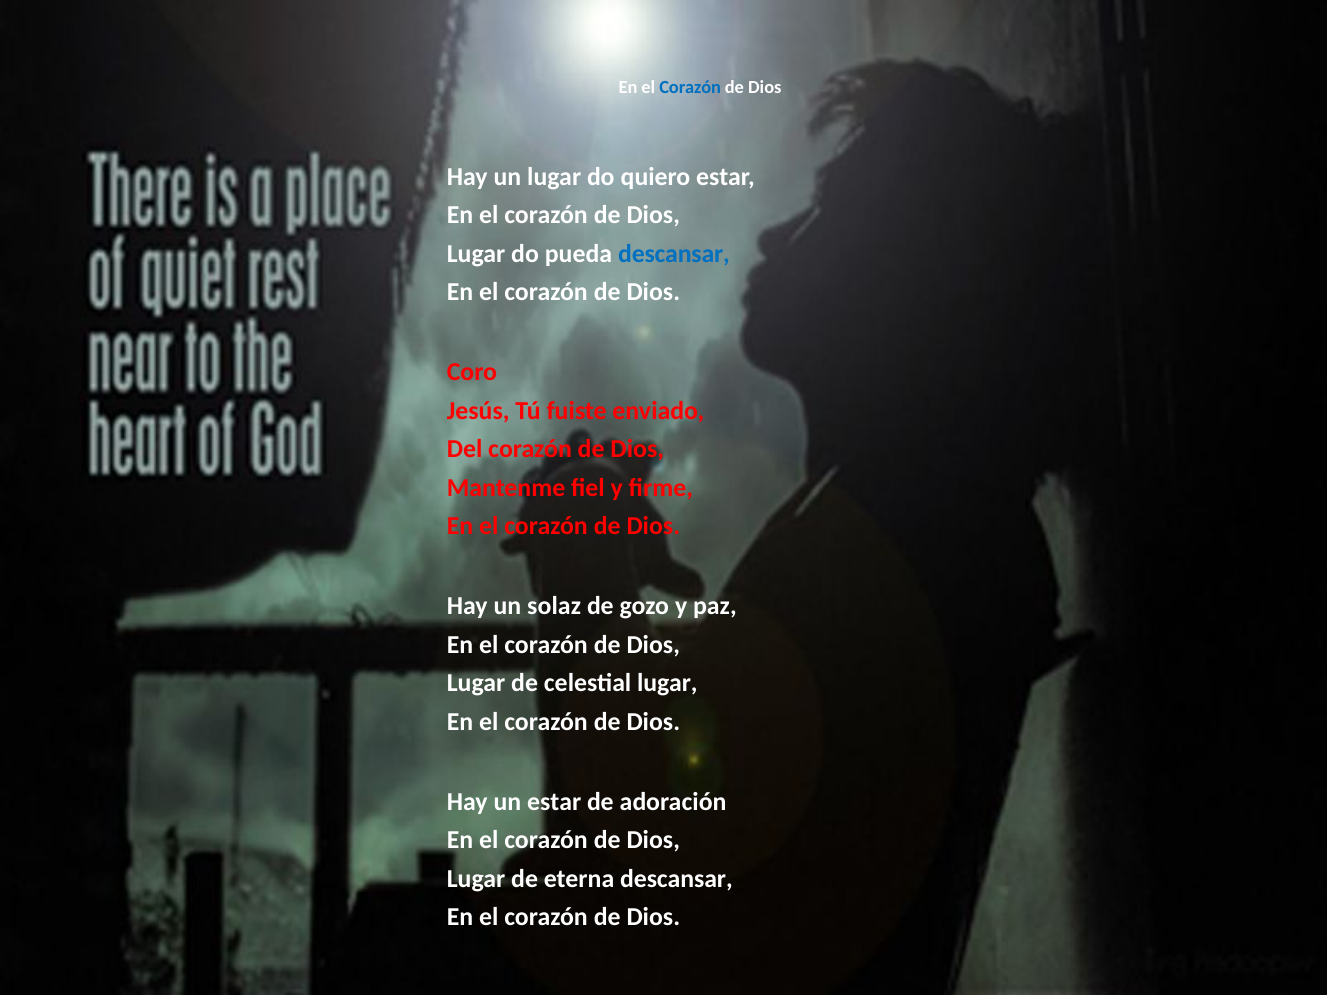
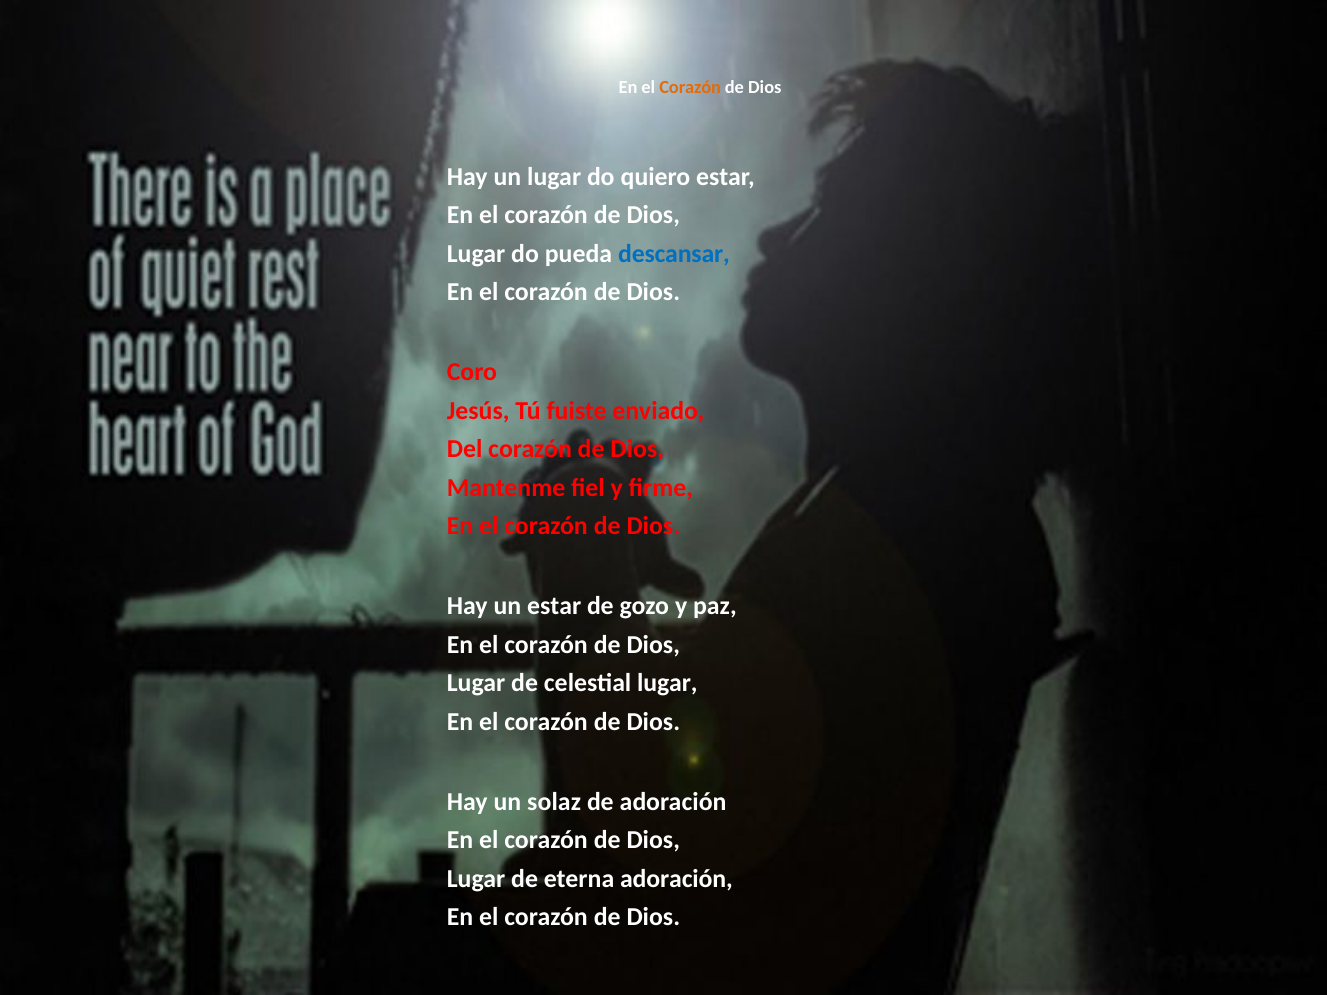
Corazón at (690, 87) colour: blue -> orange
un solaz: solaz -> estar
un estar: estar -> solaz
eterna descansar: descansar -> adoración
